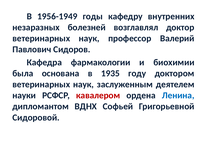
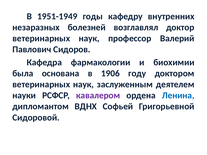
1956-1949: 1956-1949 -> 1951-1949
1935: 1935 -> 1906
кавалером colour: red -> purple
